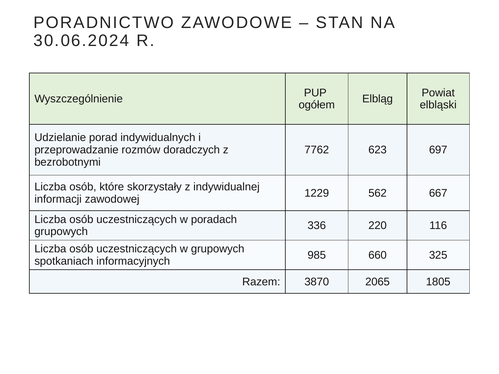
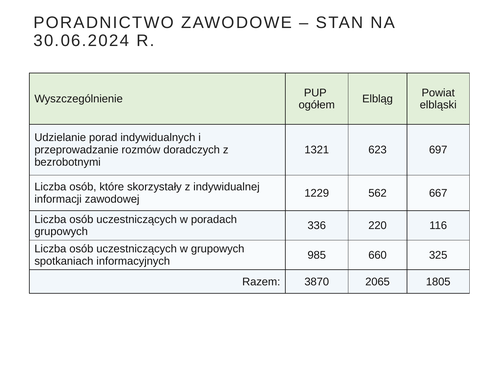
7762: 7762 -> 1321
